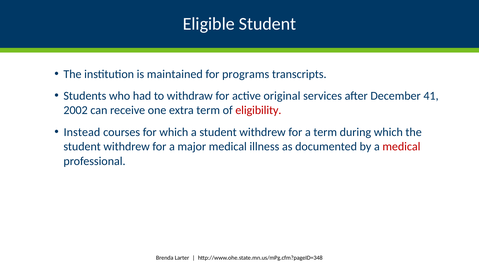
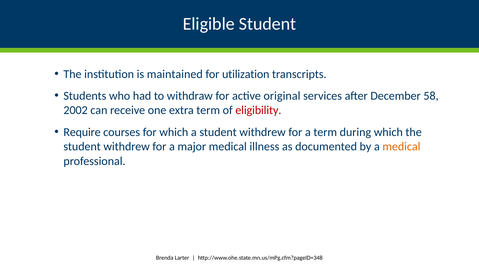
programs: programs -> utilization
41: 41 -> 58
Instead: Instead -> Require
medical at (401, 146) colour: red -> orange
